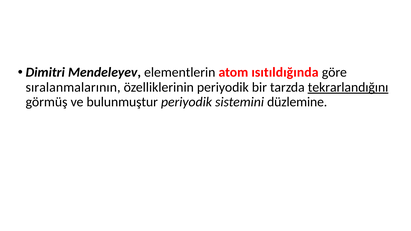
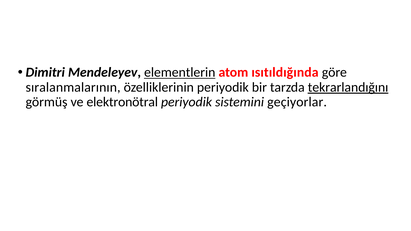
elementlerin underline: none -> present
bulunmuştur: bulunmuştur -> elektronötral
düzlemine: düzlemine -> geçiyorlar
